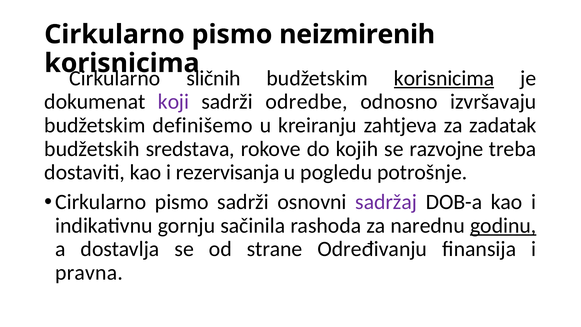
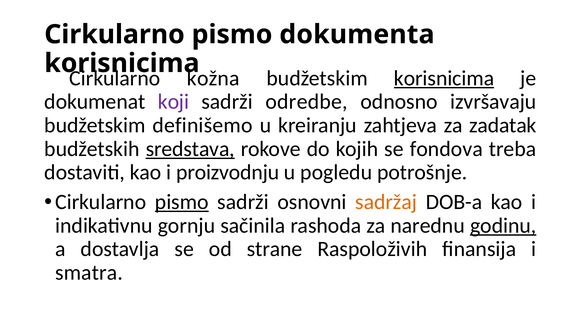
neizmirenih: neizmirenih -> dokumenta
sličnih: sličnih -> kožna
sredstava underline: none -> present
razvojne: razvojne -> fondova
rezervisanja: rezervisanja -> proizvodnju
pismo at (182, 202) underline: none -> present
sadržaj colour: purple -> orange
Određivanju: Određivanju -> Raspoloživih
pravna: pravna -> smatra
